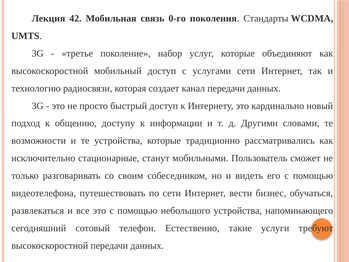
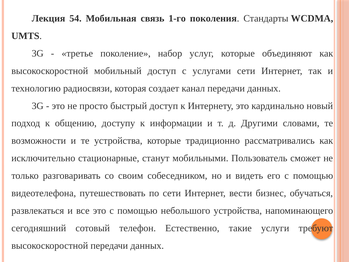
42: 42 -> 54
0-го: 0-го -> 1-го
